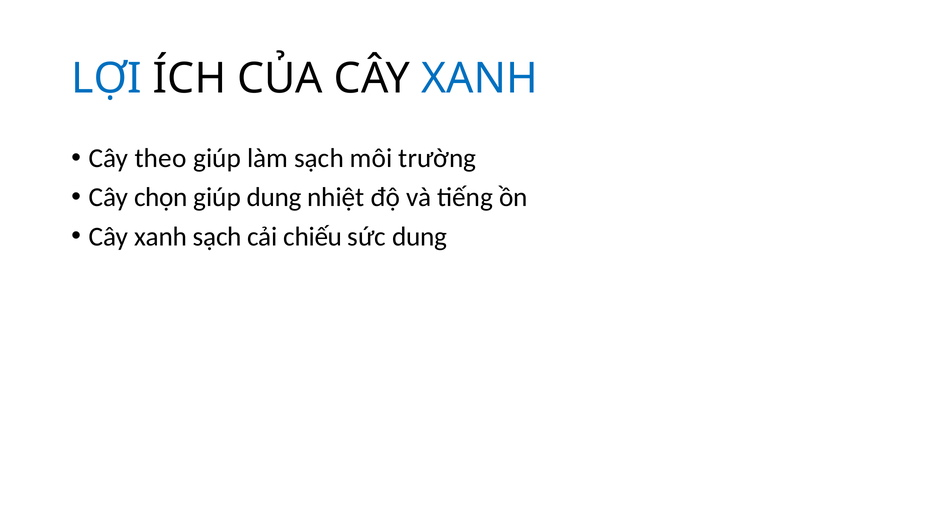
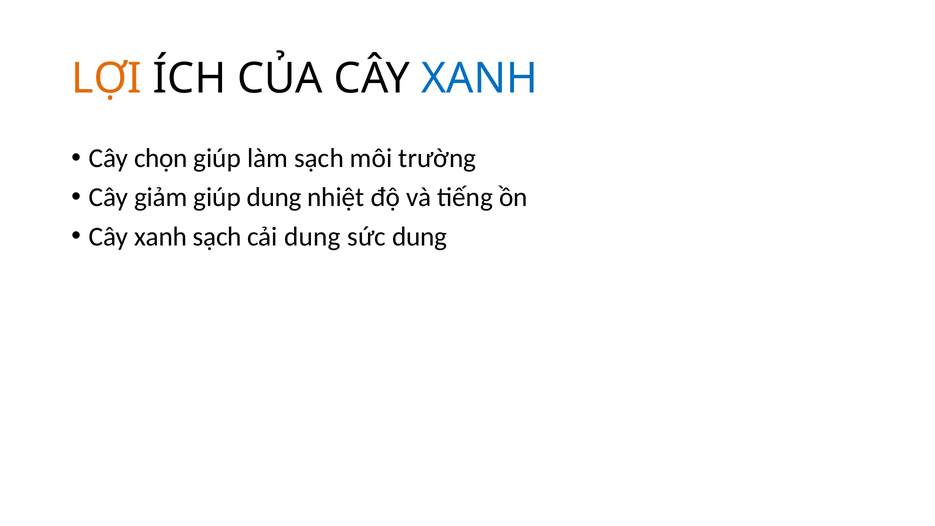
LỢI colour: blue -> orange
theo: theo -> chọn
chọn: chọn -> giảm
cải chiếu: chiếu -> dung
